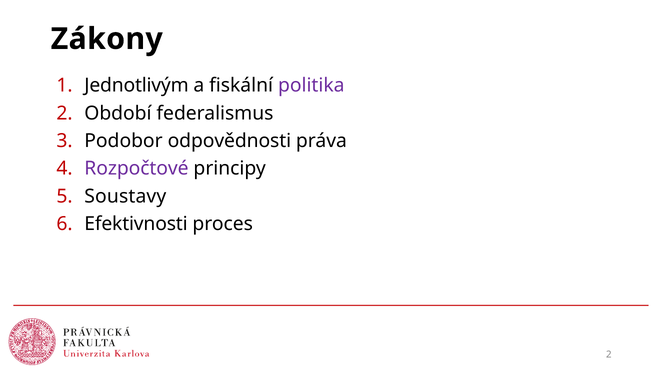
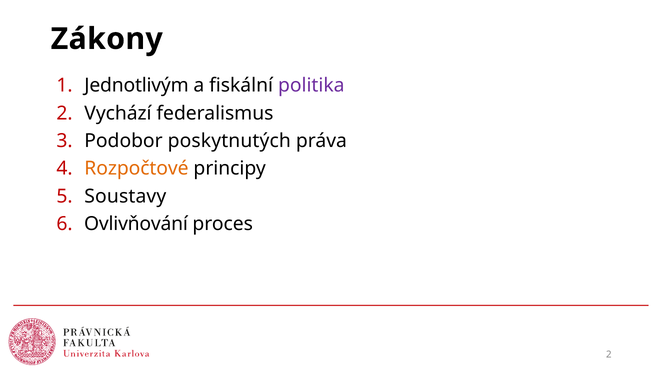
Období: Období -> Vychází
odpovědnosti: odpovědnosti -> poskytnutých
Rozpočtové colour: purple -> orange
Efektivnosti: Efektivnosti -> Ovlivňování
